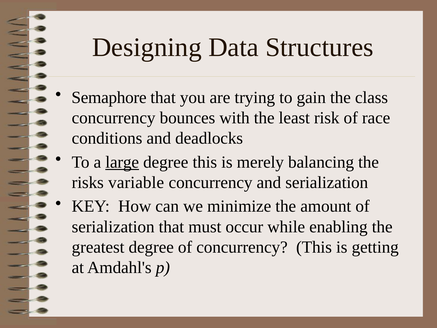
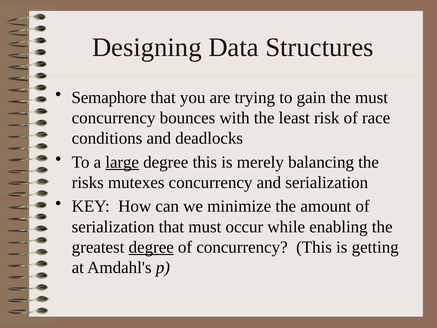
the class: class -> must
variable: variable -> mutexes
degree at (151, 247) underline: none -> present
